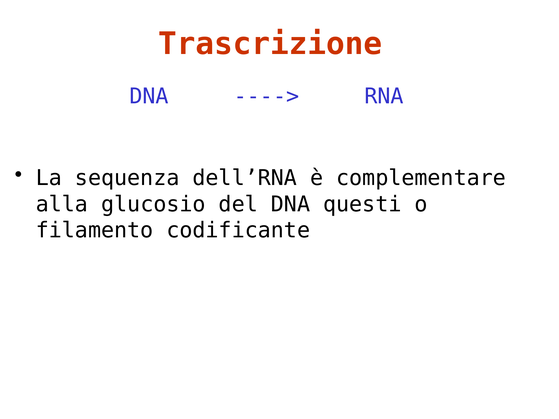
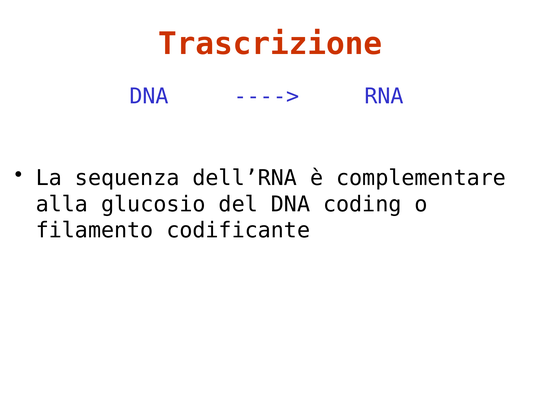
questi: questi -> coding
